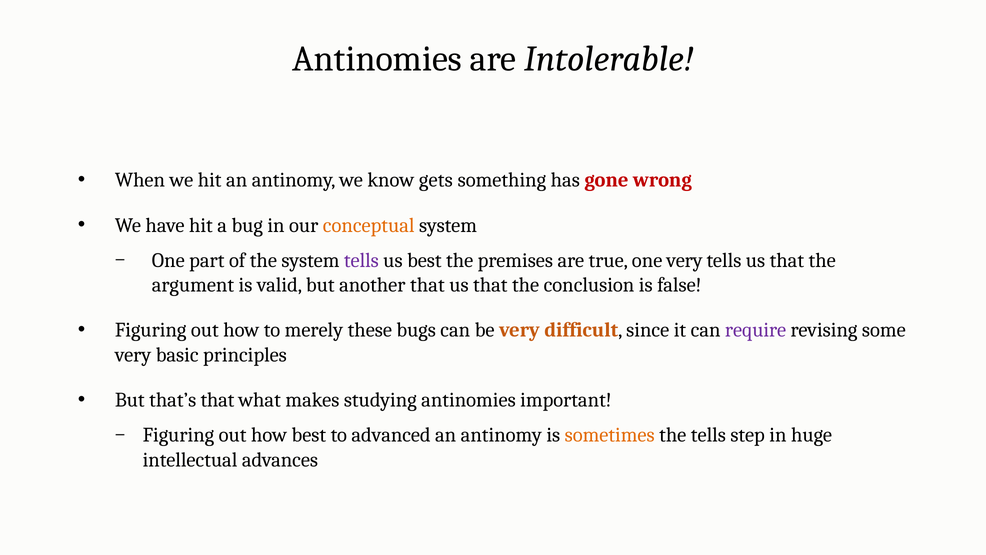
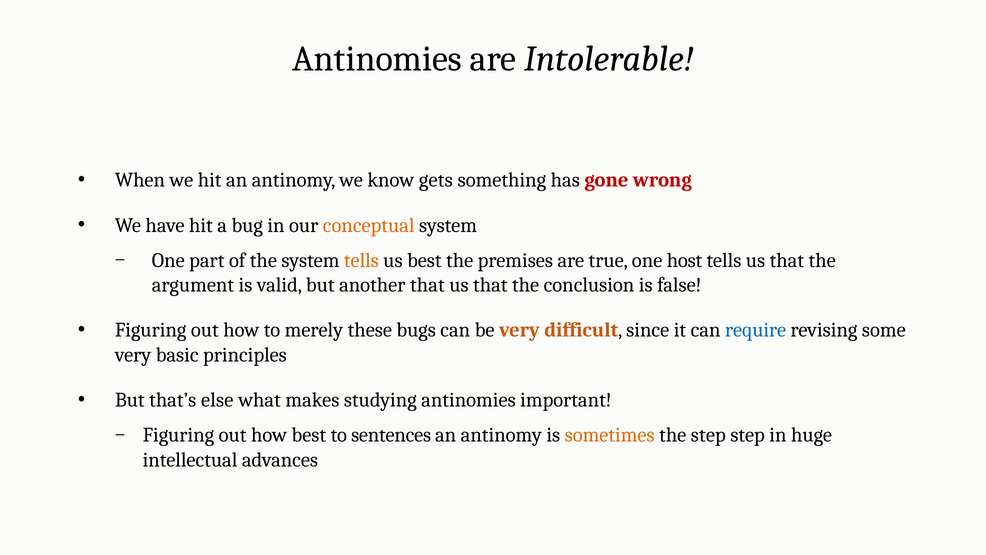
tells at (361, 260) colour: purple -> orange
one very: very -> host
require colour: purple -> blue
that’s that: that -> else
advanced: advanced -> sentences
the tells: tells -> step
